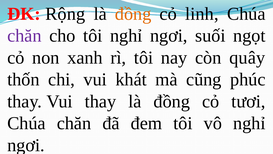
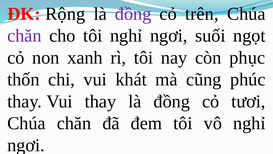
đồng at (133, 14) colour: orange -> purple
linh: linh -> trên
quây: quây -> phục
